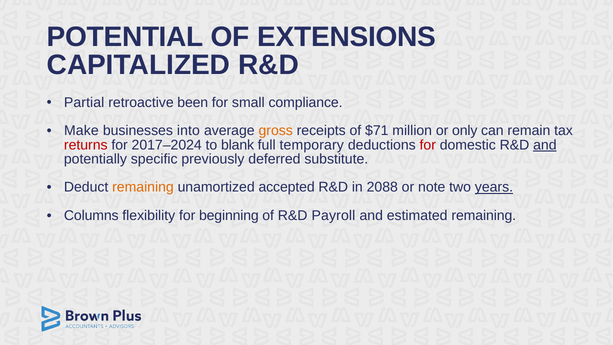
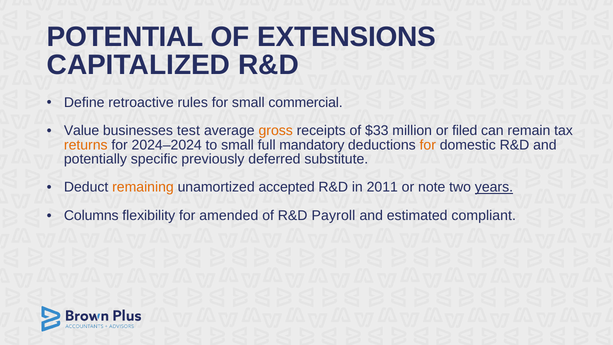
Partial: Partial -> Define
been: been -> rules
compliance: compliance -> commercial
Make: Make -> Value
into: into -> test
$71: $71 -> $33
only: only -> filed
returns colour: red -> orange
2017–2024: 2017–2024 -> 2024–2024
to blank: blank -> small
temporary: temporary -> mandatory
for at (428, 145) colour: red -> orange
and at (545, 145) underline: present -> none
2088: 2088 -> 2011
beginning: beginning -> amended
estimated remaining: remaining -> compliant
